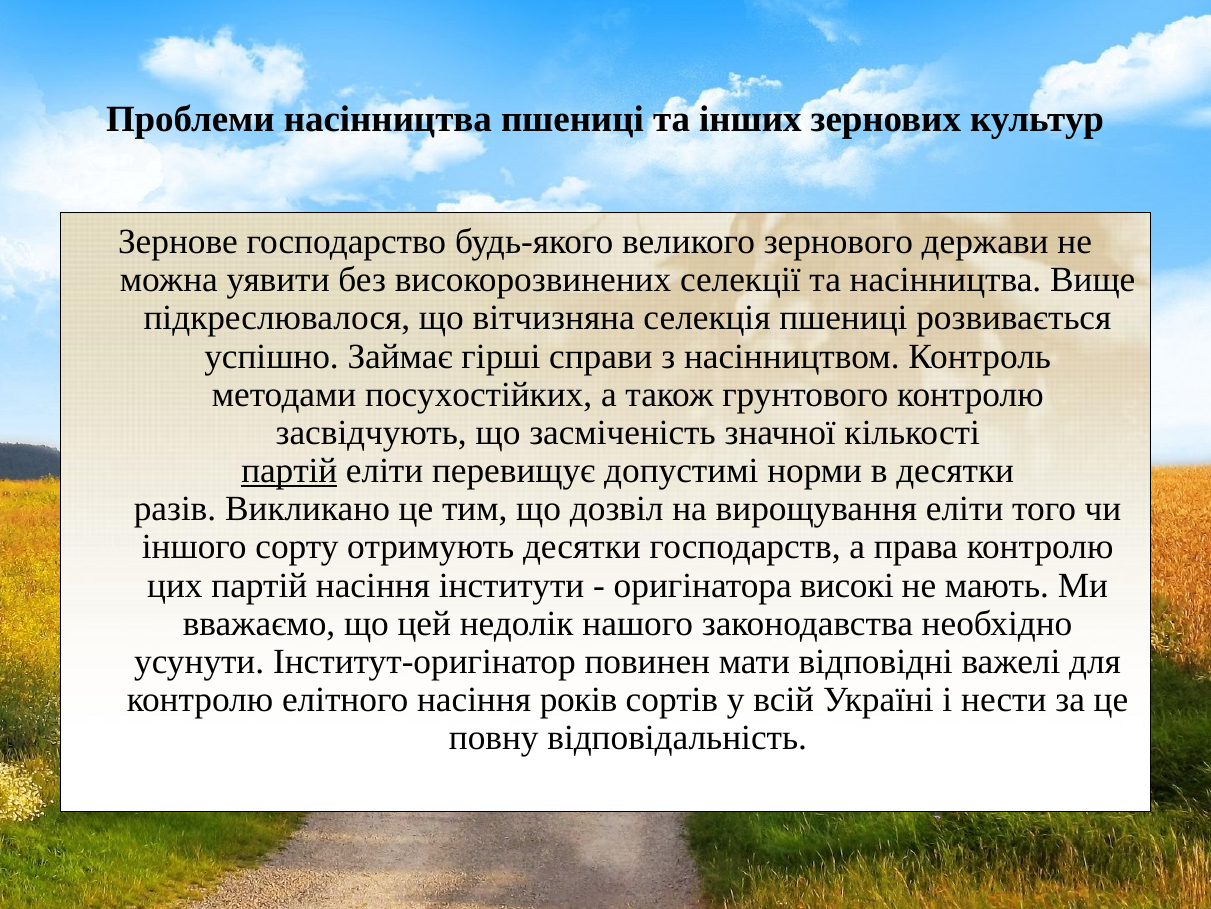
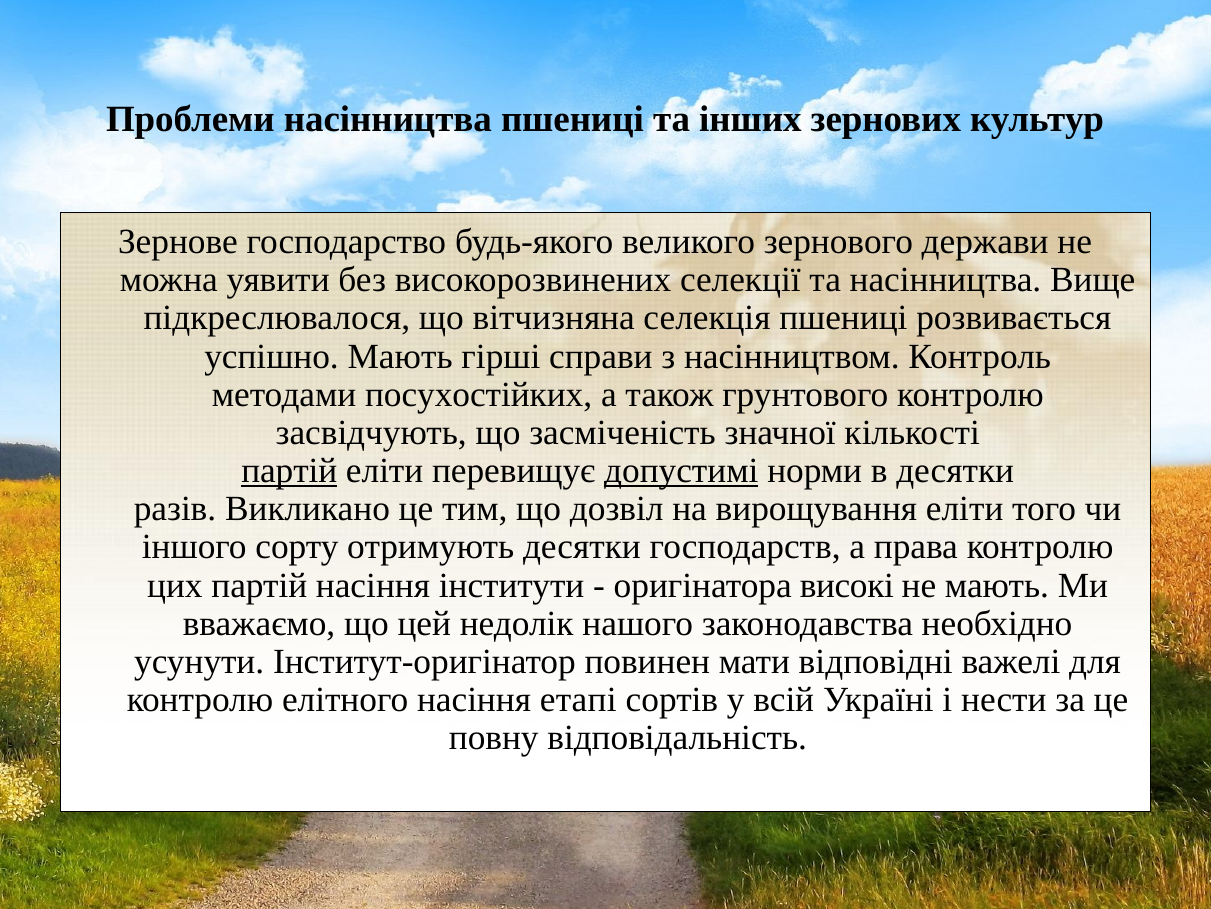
успішно Займає: Займає -> Мають
допустимі underline: none -> present
років: років -> етапі
